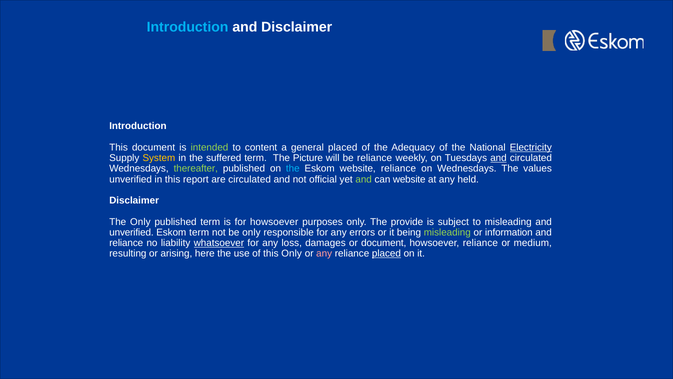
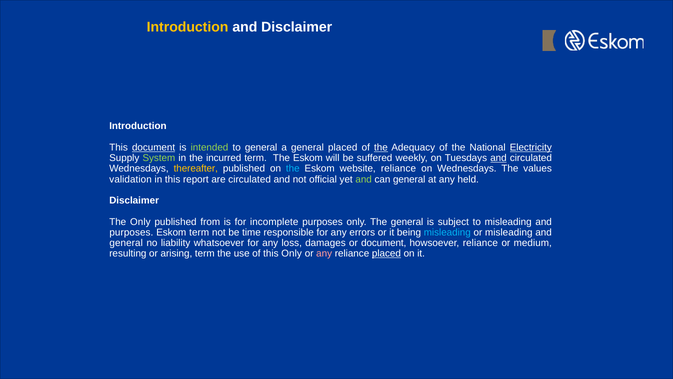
Introduction at (188, 27) colour: light blue -> yellow
document at (154, 147) underline: none -> present
to content: content -> general
the at (381, 147) underline: none -> present
System colour: yellow -> light green
suffered: suffered -> incurred
term The Picture: Picture -> Eskom
be reliance: reliance -> suffered
thereafter colour: light green -> yellow
unverified at (131, 179): unverified -> validation
can website: website -> general
published term: term -> from
for howsoever: howsoever -> incomplete
The provide: provide -> general
unverified at (131, 232): unverified -> purposes
be only: only -> time
misleading at (447, 232) colour: light green -> light blue
or information: information -> misleading
reliance at (126, 243): reliance -> general
whatsoever underline: present -> none
arising here: here -> term
